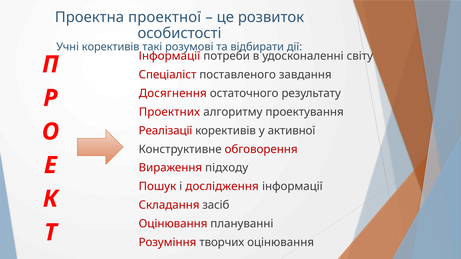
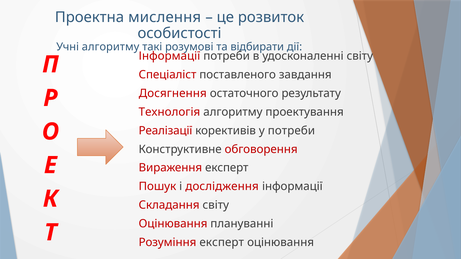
проектної: проектної -> мислення
Учні корективів: корективів -> алгоритму
Проектних: Проектних -> Технологія
у активної: активної -> потреби
Вираження підходу: підходу -> експерт
Складання засіб: засіб -> світу
Розуміння творчих: творчих -> експерт
